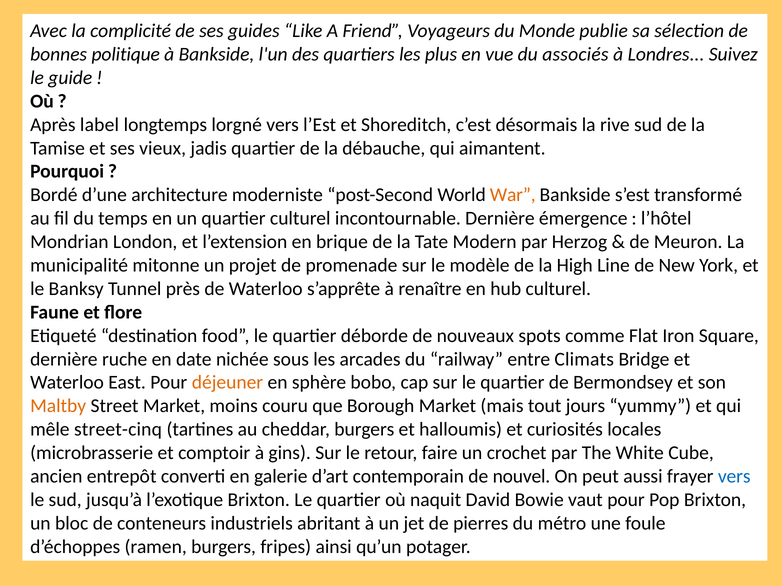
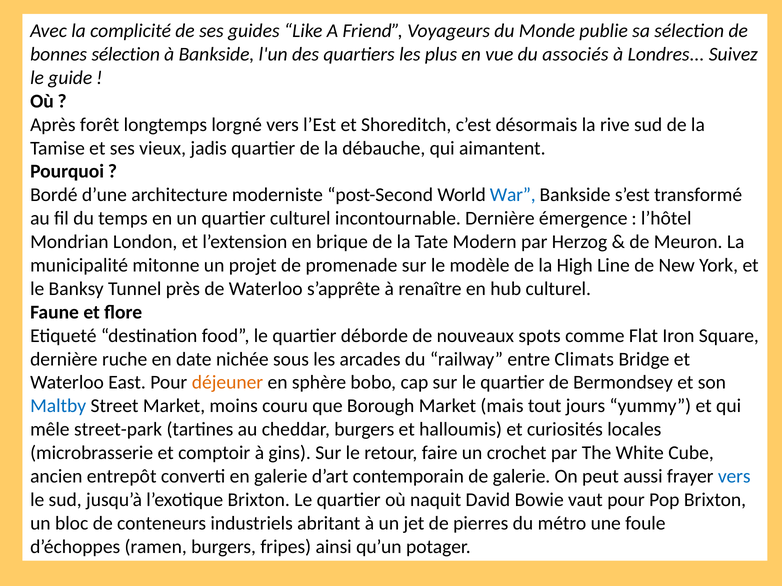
bonnes politique: politique -> sélection
label: label -> forêt
War colour: orange -> blue
Maltby colour: orange -> blue
street-cinq: street-cinq -> street-park
de nouvel: nouvel -> galerie
